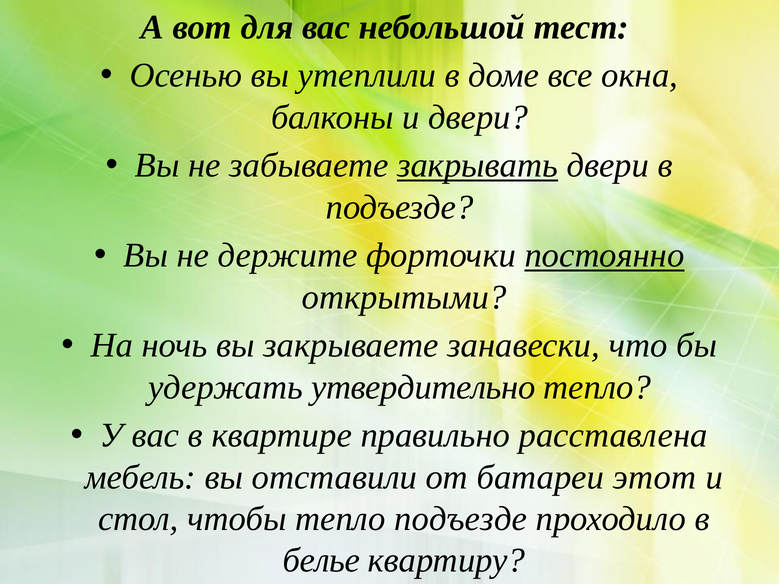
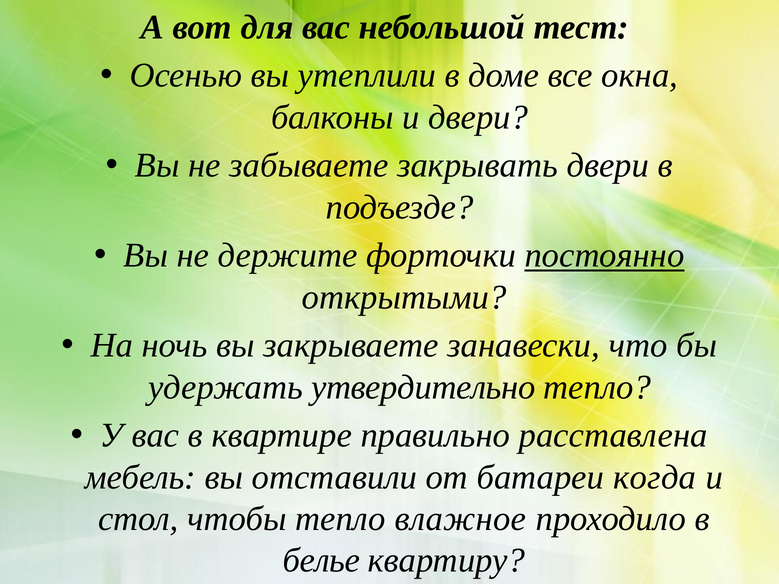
закрывать underline: present -> none
этот: этот -> когда
тепло подъезде: подъезде -> влажное
